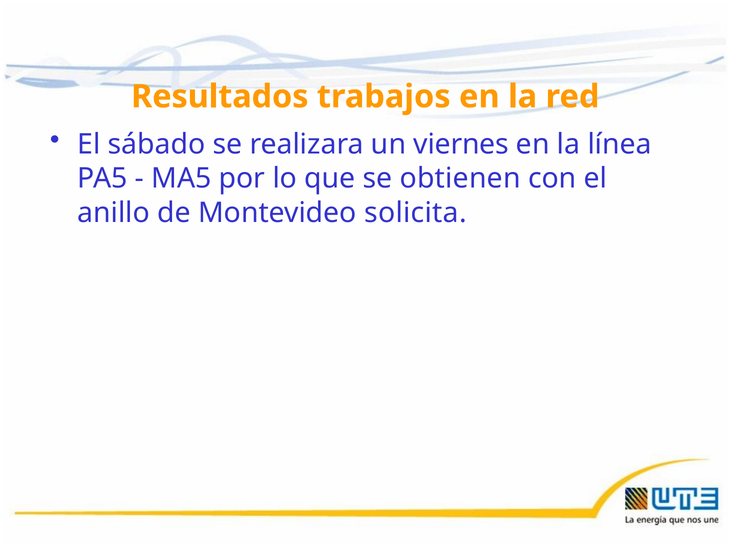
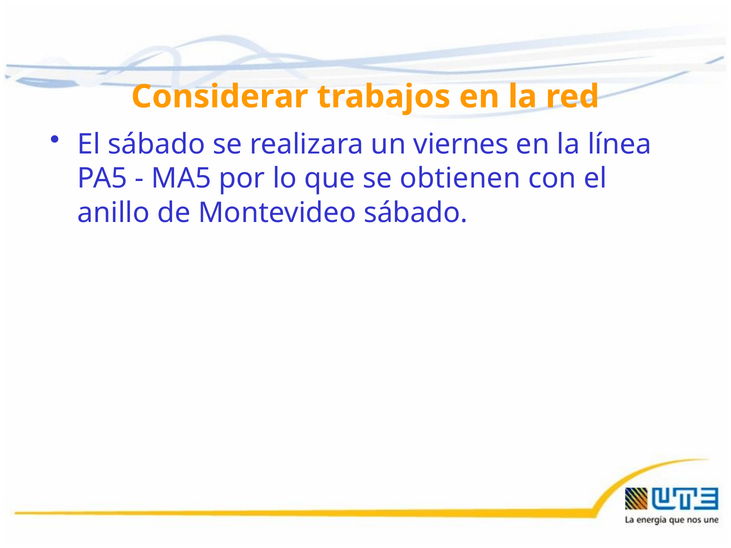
Resultados: Resultados -> Considerar
Montevideo solicita: solicita -> sábado
